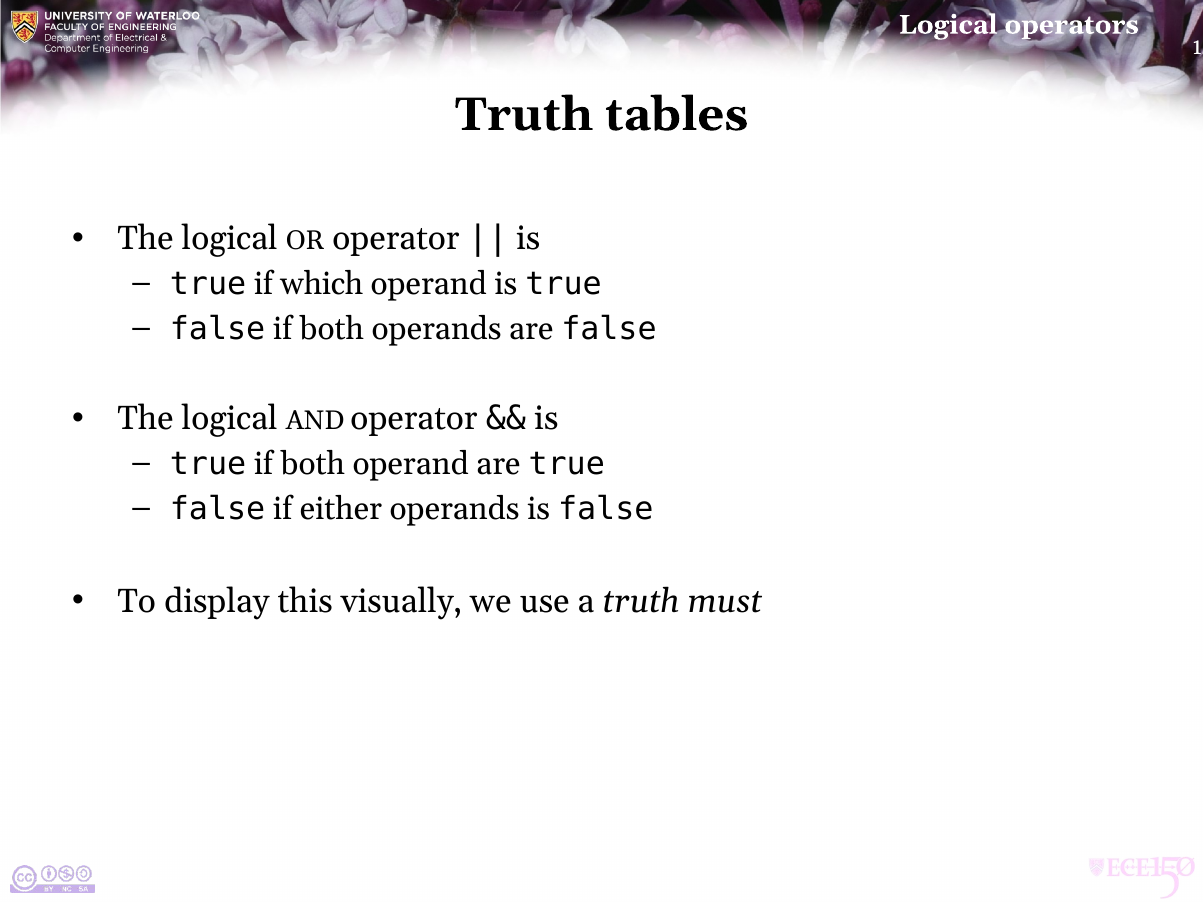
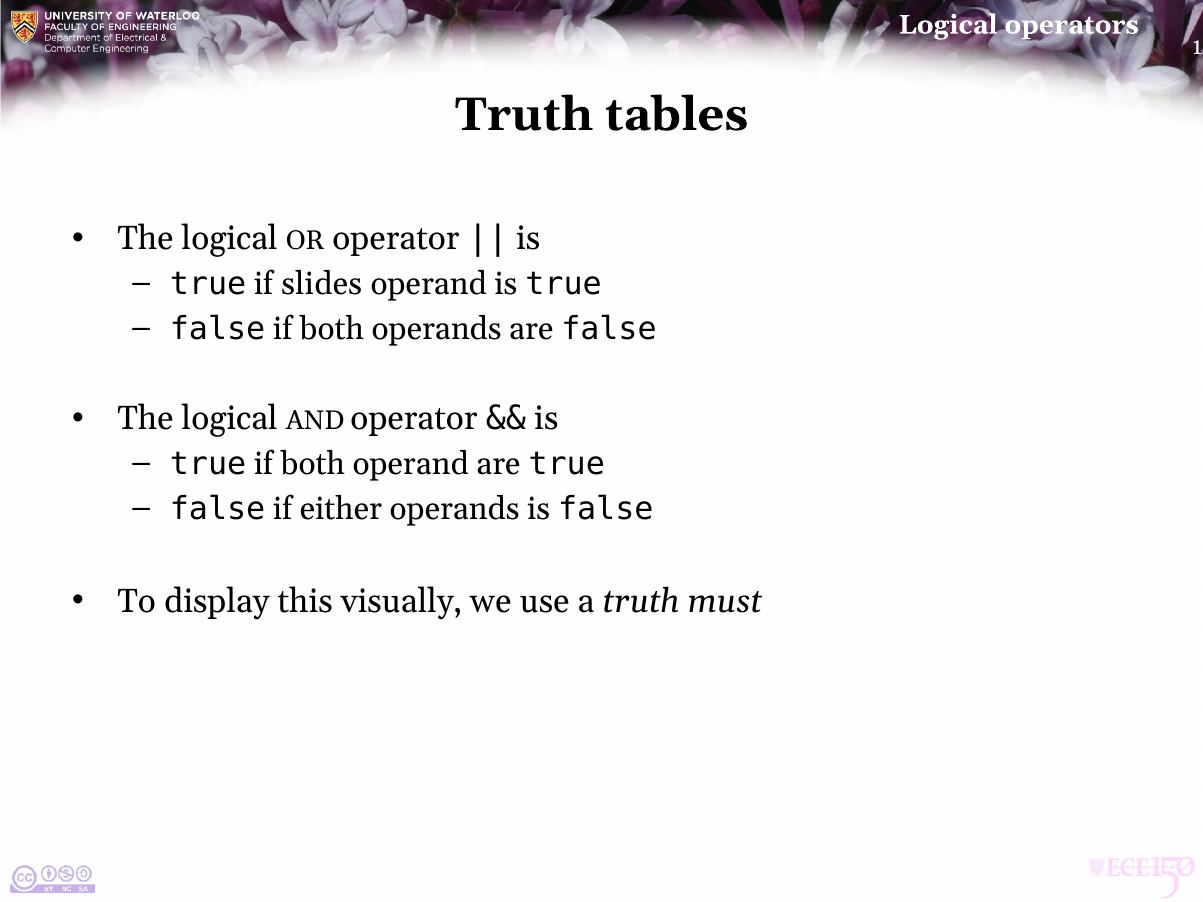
which: which -> slides
